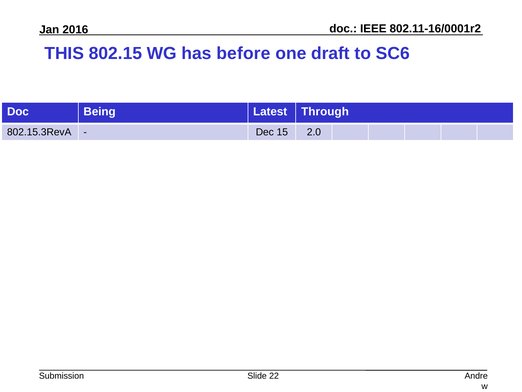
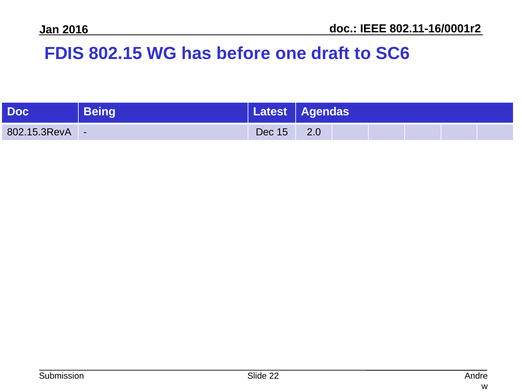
THIS: THIS -> FDIS
Through: Through -> Agendas
